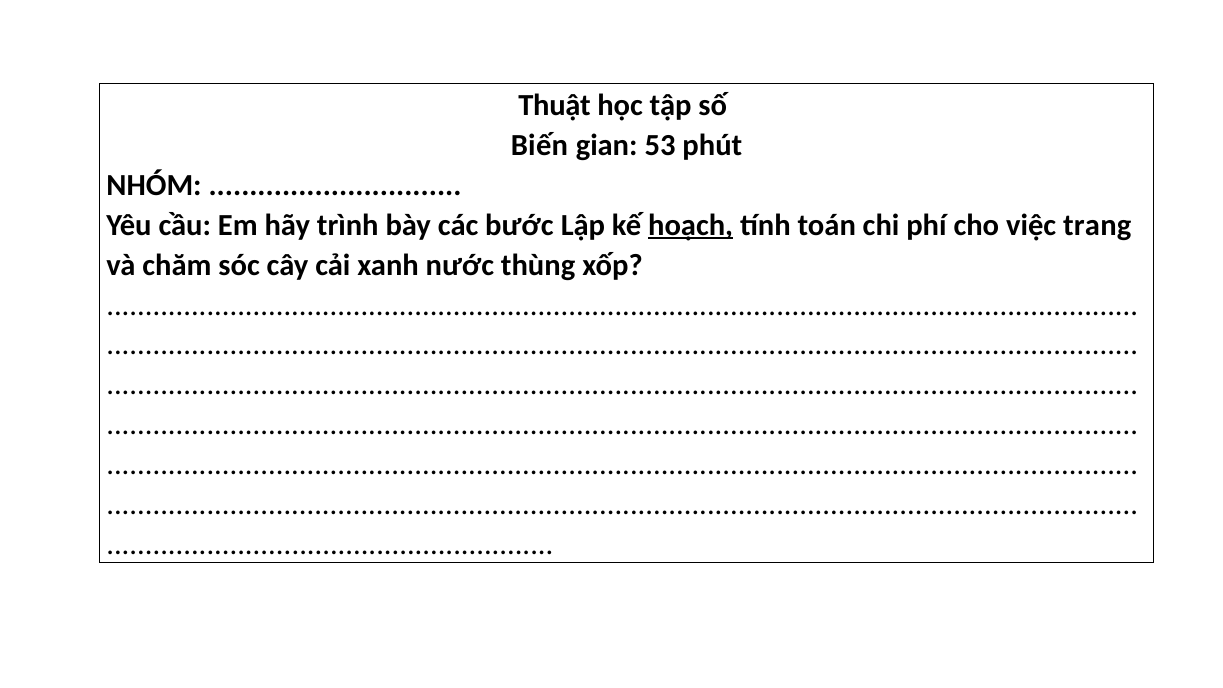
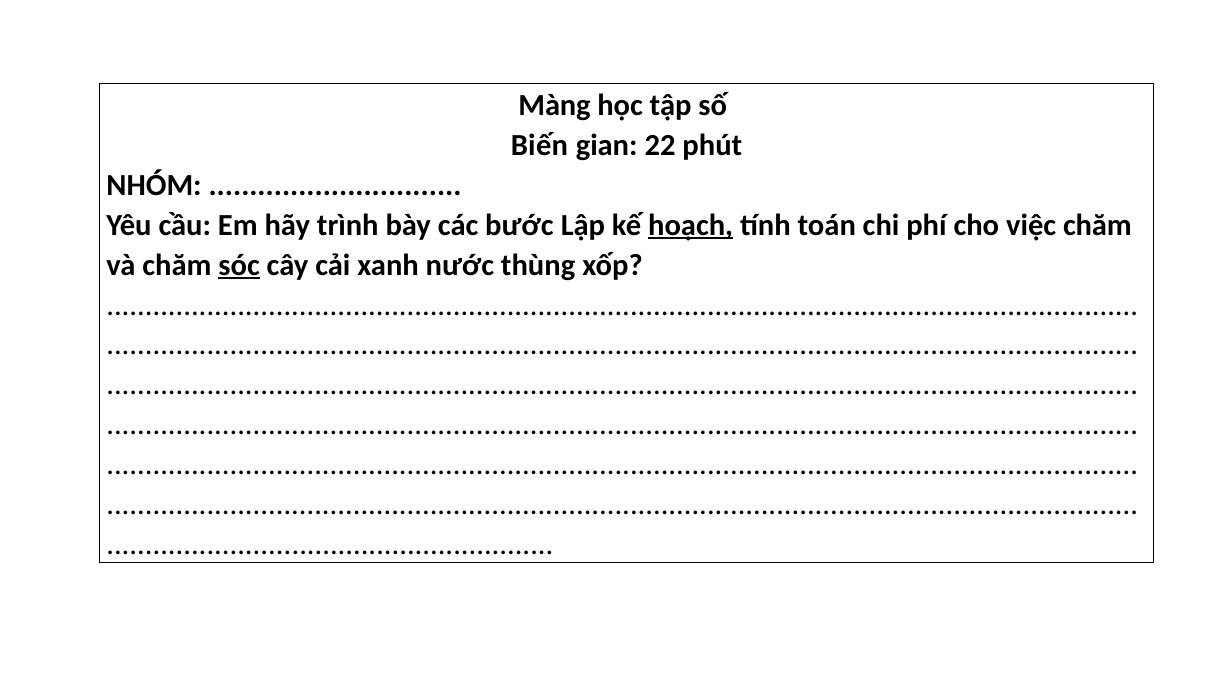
Thuật: Thuật -> Màng
53: 53 -> 22
việc trang: trang -> chăm
sóc underline: none -> present
